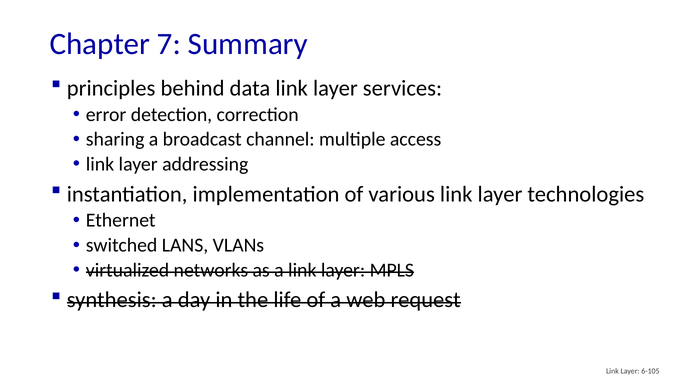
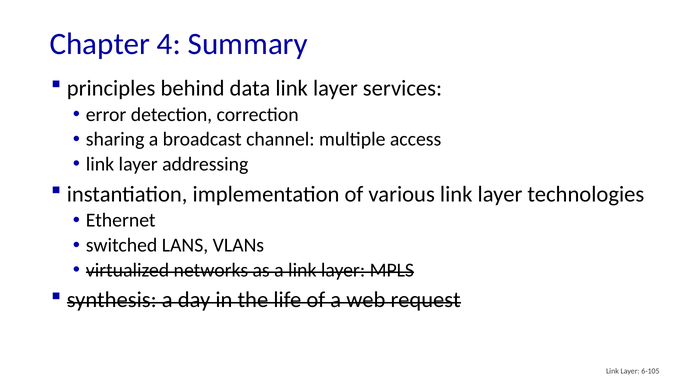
7: 7 -> 4
